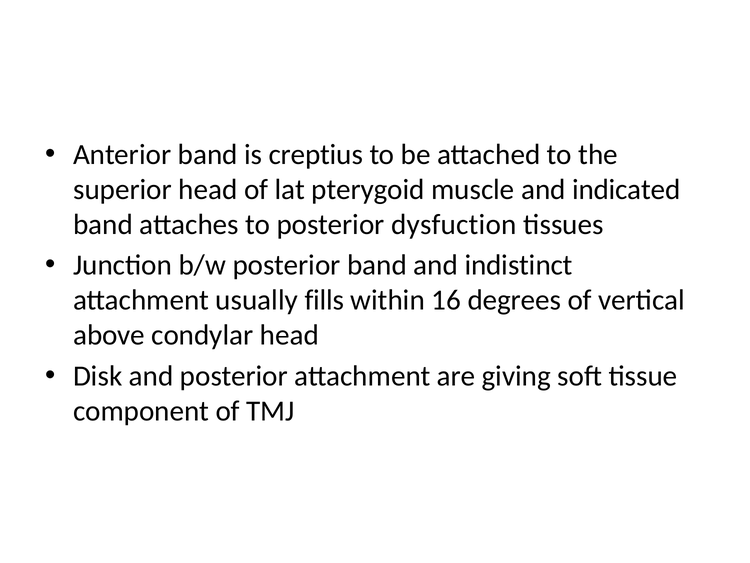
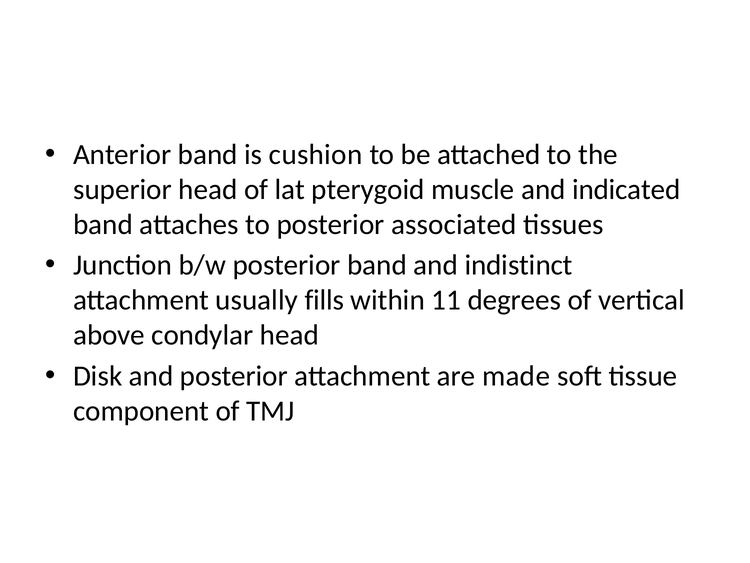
creptius: creptius -> cushion
dysfuction: dysfuction -> associated
16: 16 -> 11
giving: giving -> made
